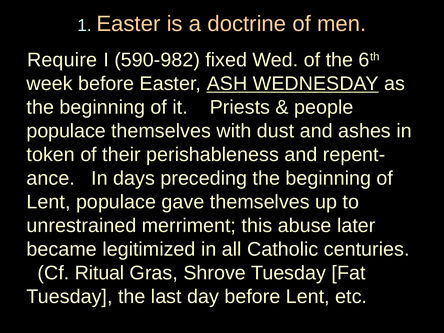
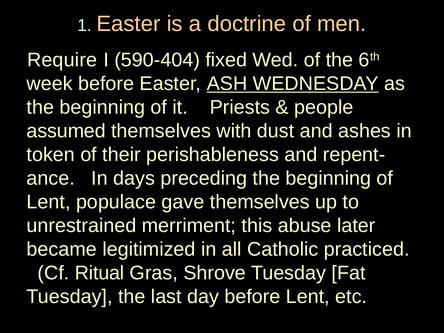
590-982: 590-982 -> 590-404
populace at (66, 131): populace -> assumed
centuries: centuries -> practiced
